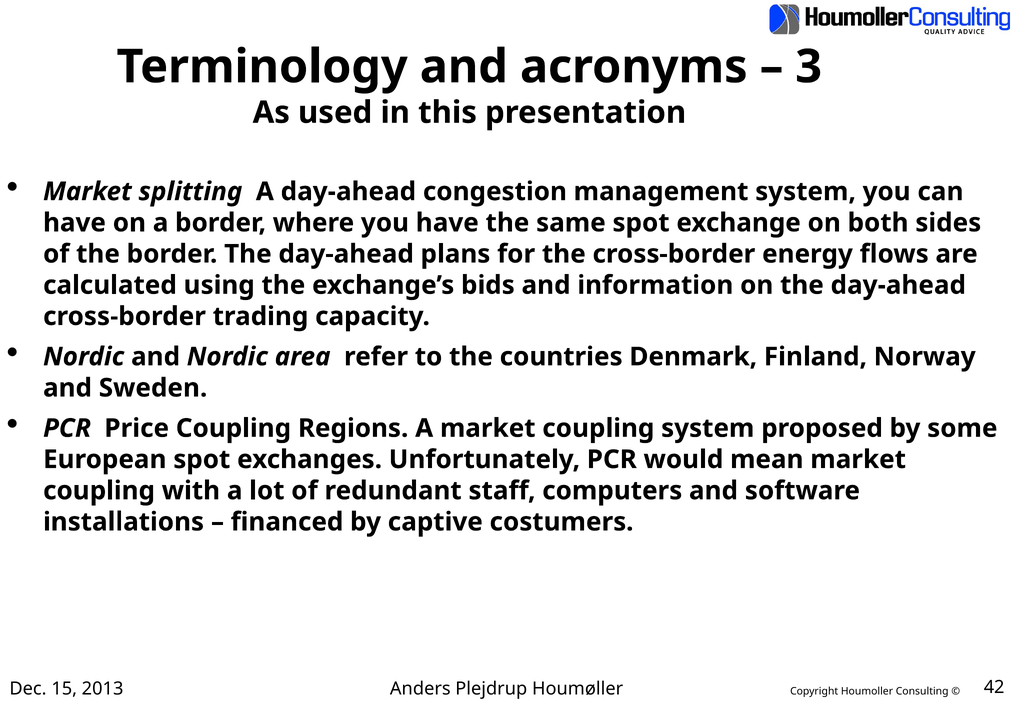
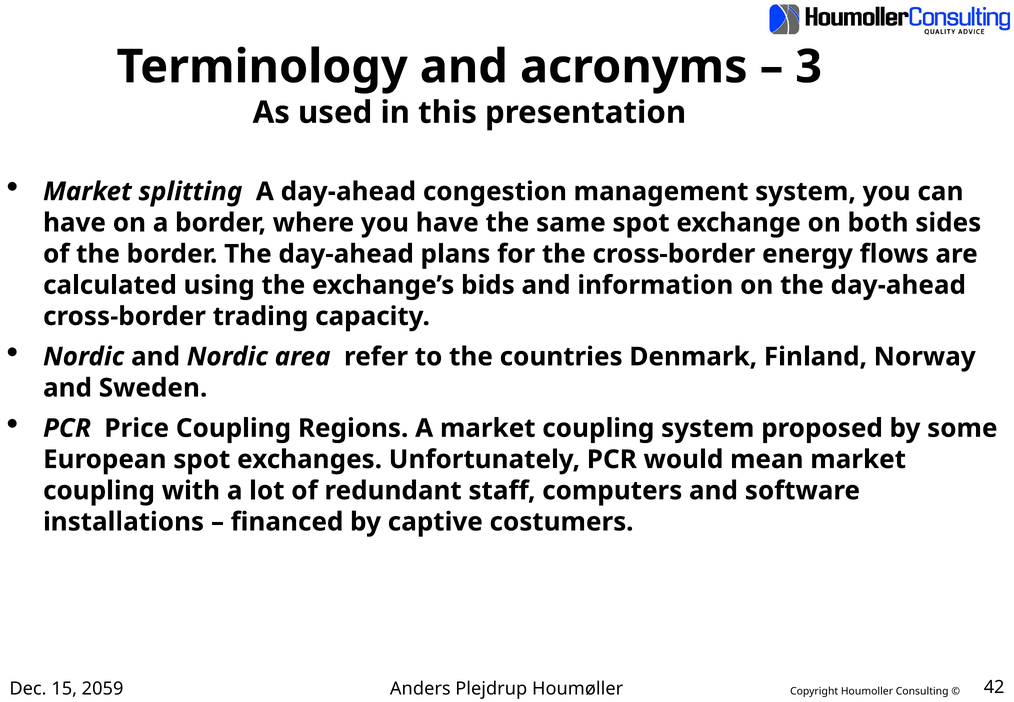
2013: 2013 -> 2059
